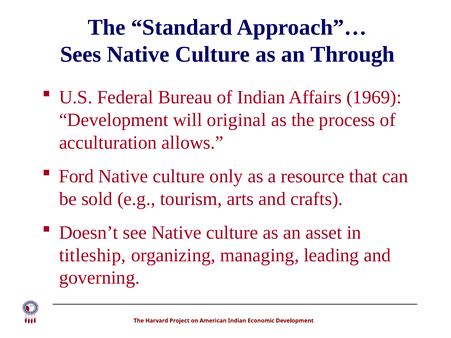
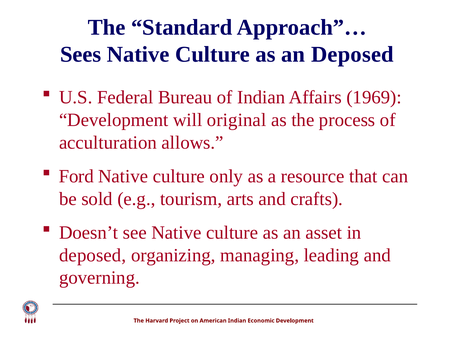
an Through: Through -> Deposed
titleship at (93, 255): titleship -> deposed
